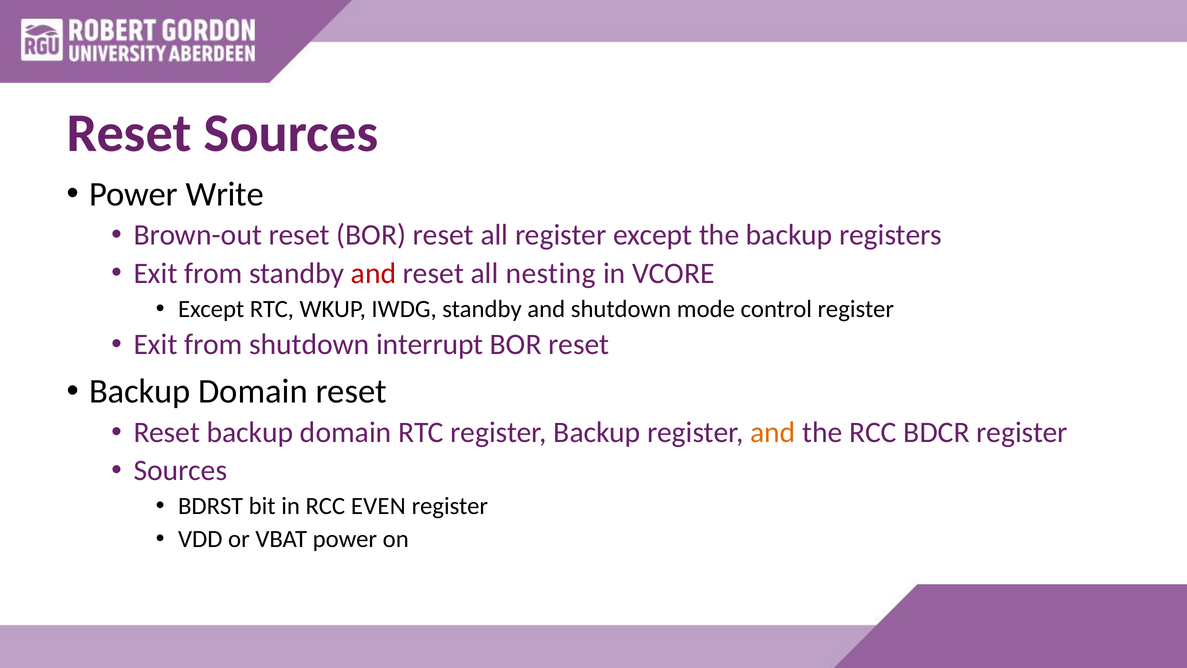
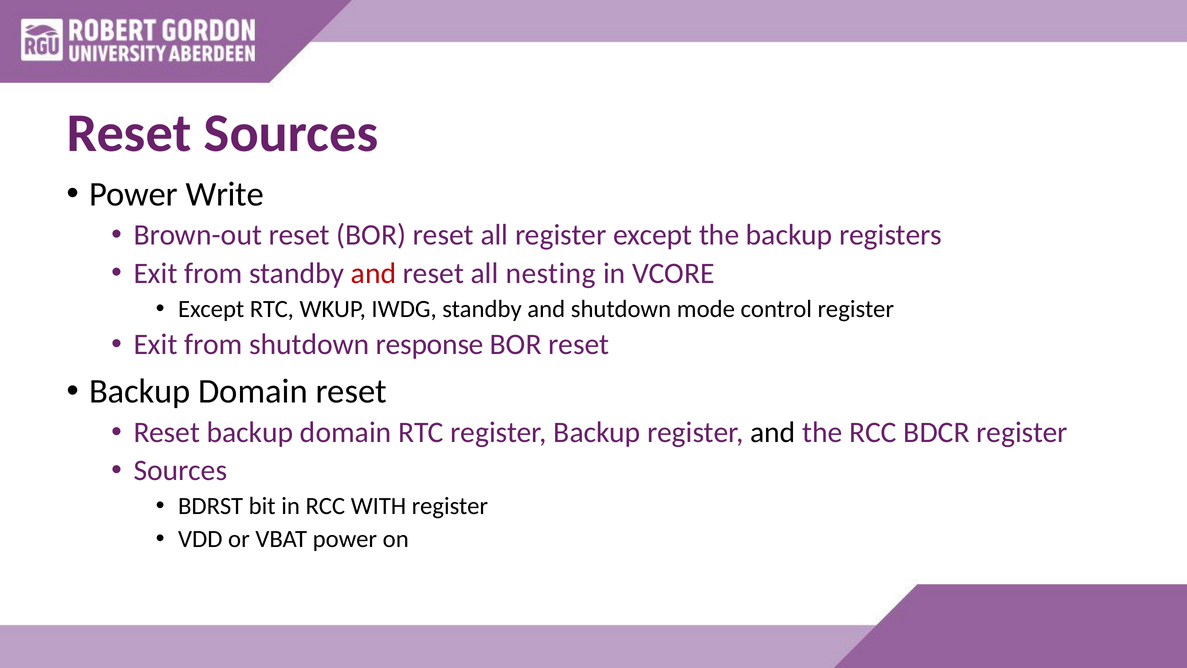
interrupt: interrupt -> response
and at (773, 432) colour: orange -> black
EVEN: EVEN -> WITH
